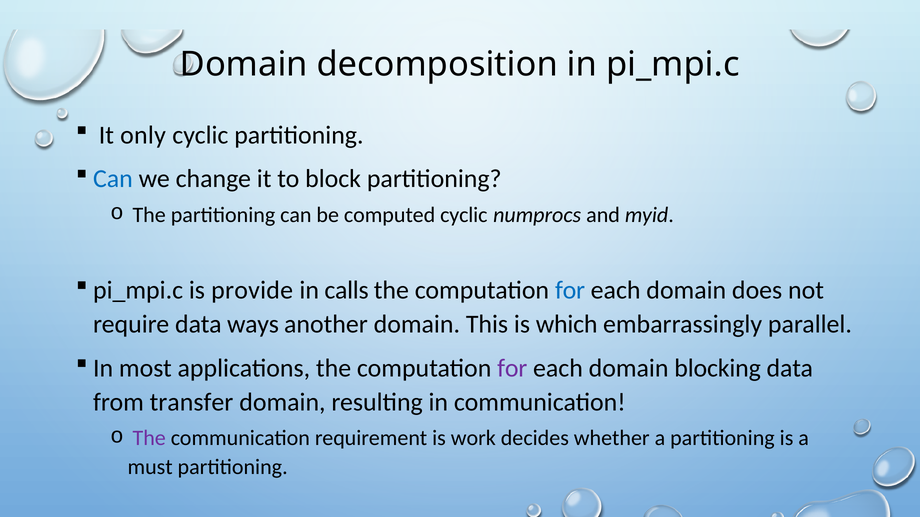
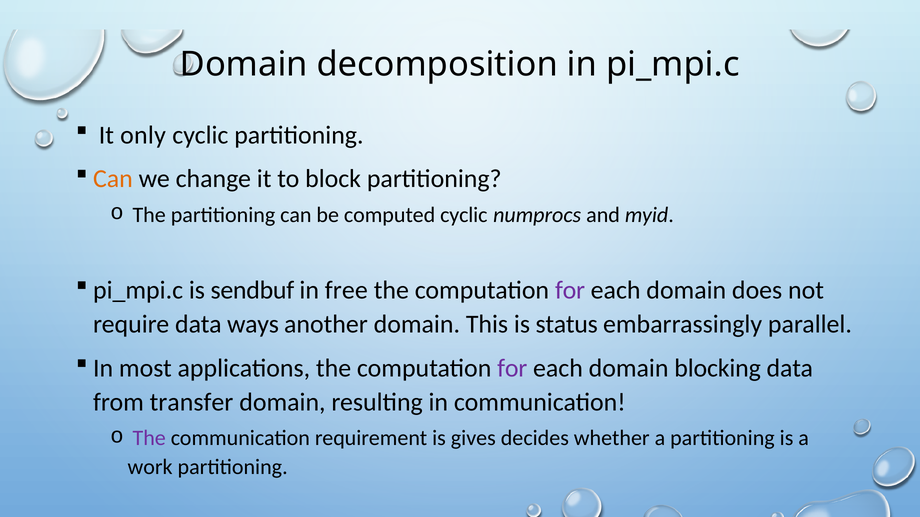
Can at (113, 179) colour: blue -> orange
provide: provide -> sendbuf
calls: calls -> free
for at (570, 291) colour: blue -> purple
which: which -> status
work: work -> gives
must: must -> work
